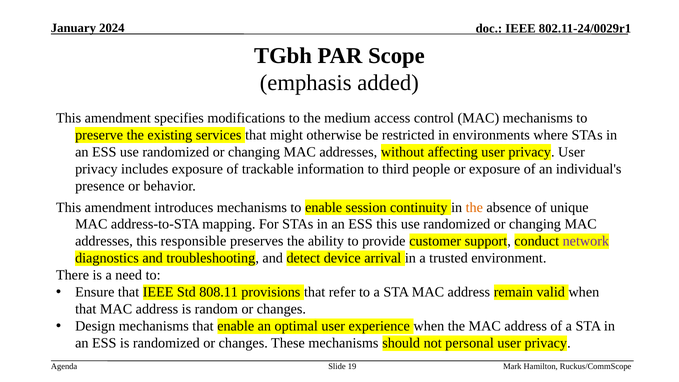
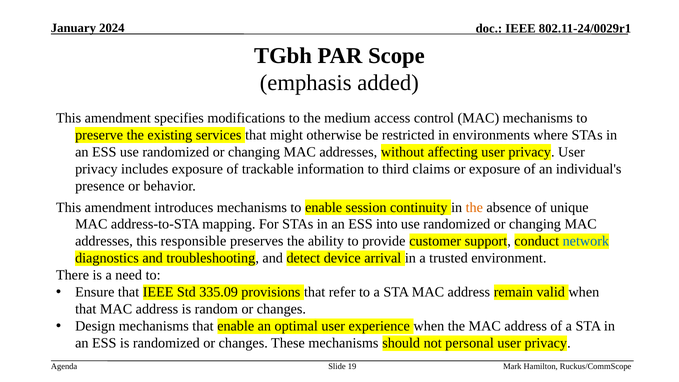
people: people -> claims
ESS this: this -> into
network colour: purple -> blue
808.11: 808.11 -> 335.09
